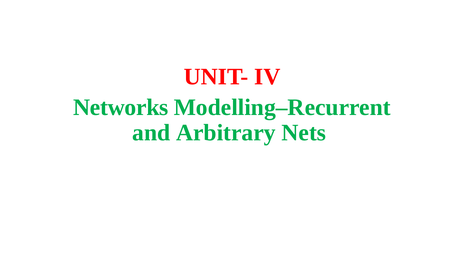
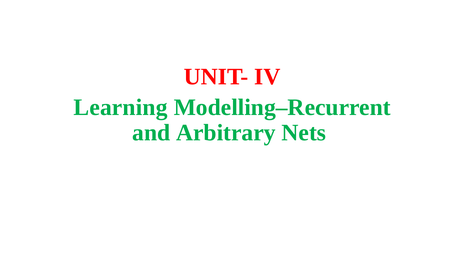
Networks: Networks -> Learning
